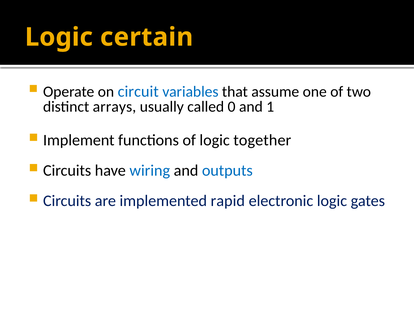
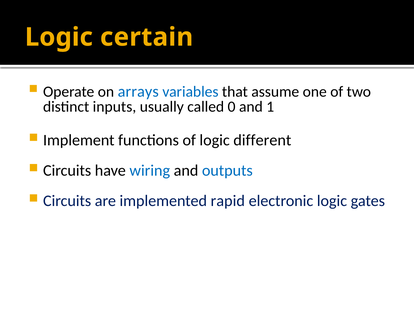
circuit: circuit -> arrays
arrays: arrays -> inputs
together: together -> different
